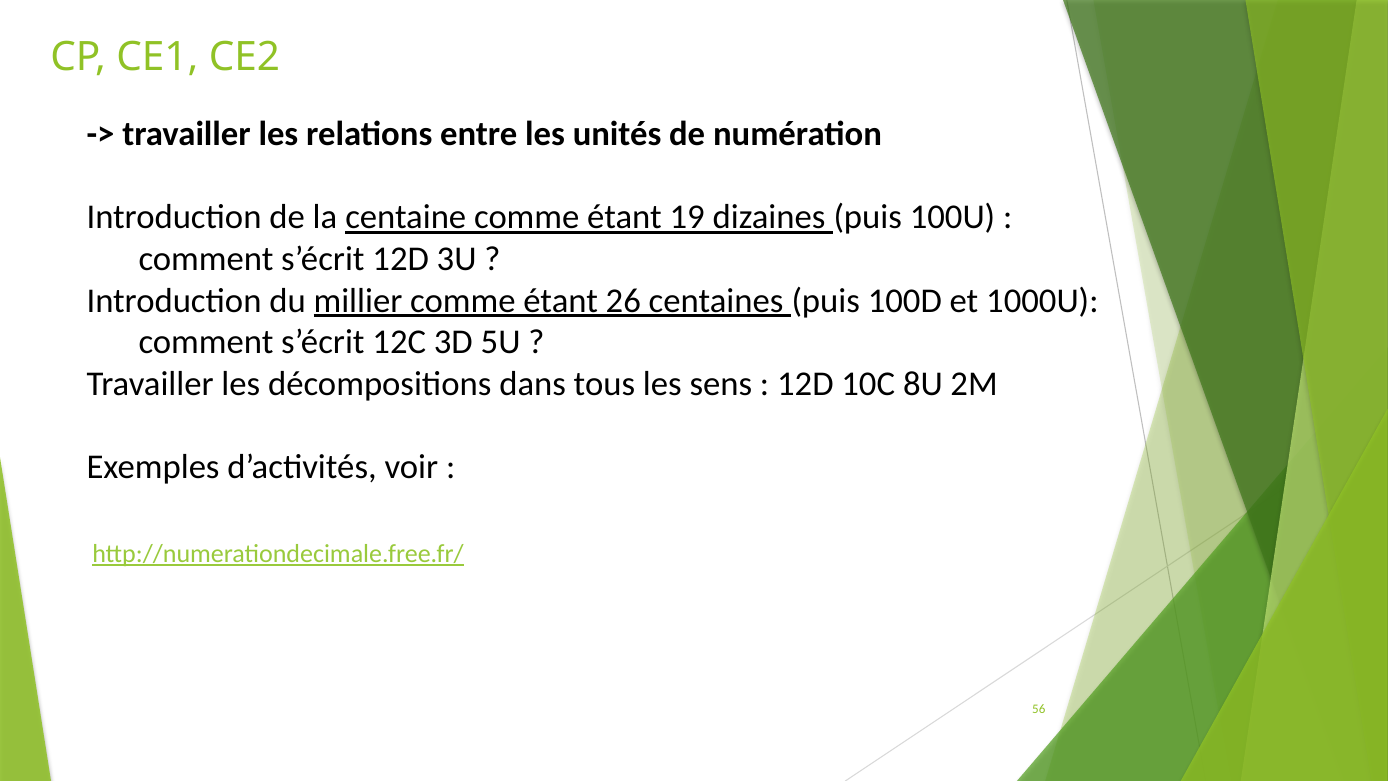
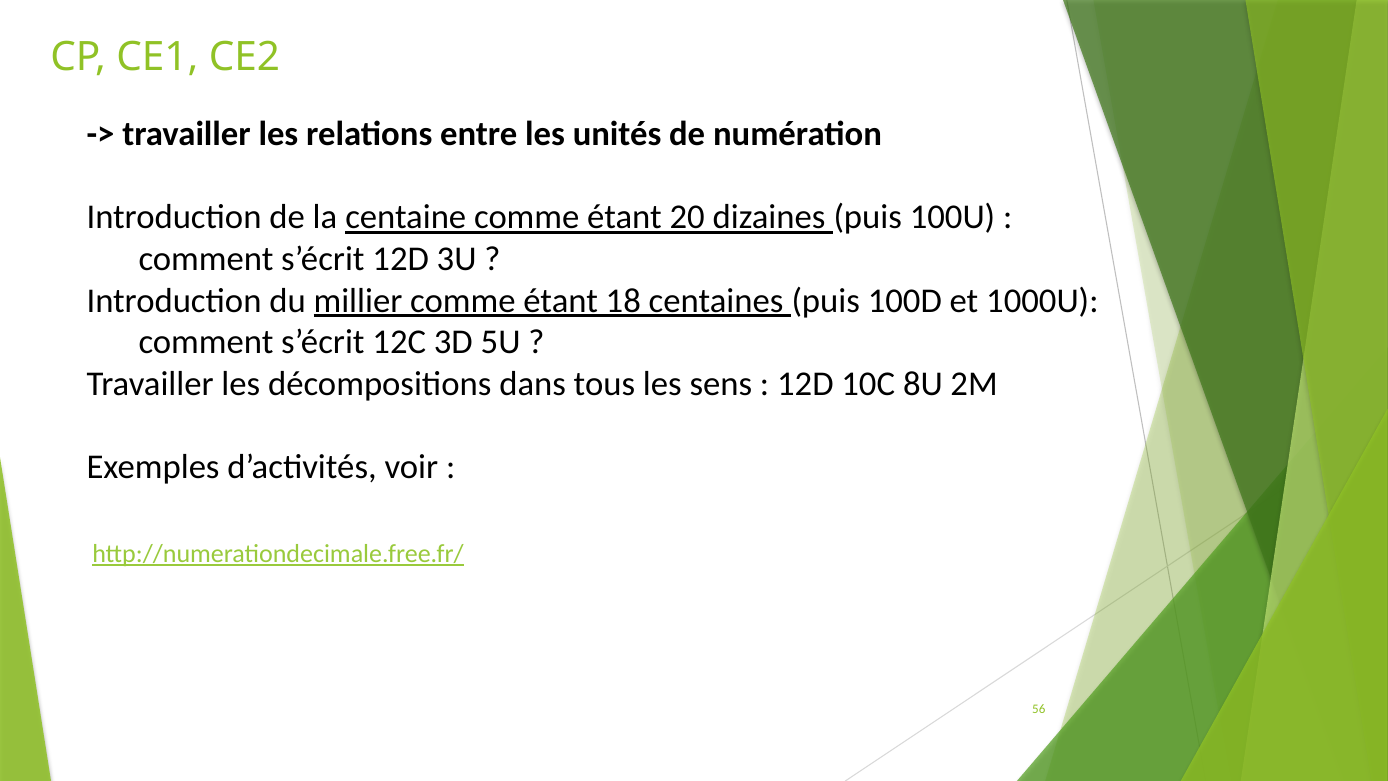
19: 19 -> 20
26: 26 -> 18
